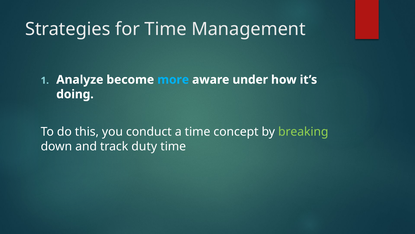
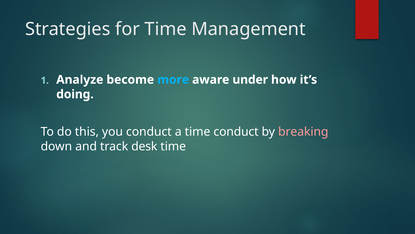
time concept: concept -> conduct
breaking colour: light green -> pink
duty: duty -> desk
